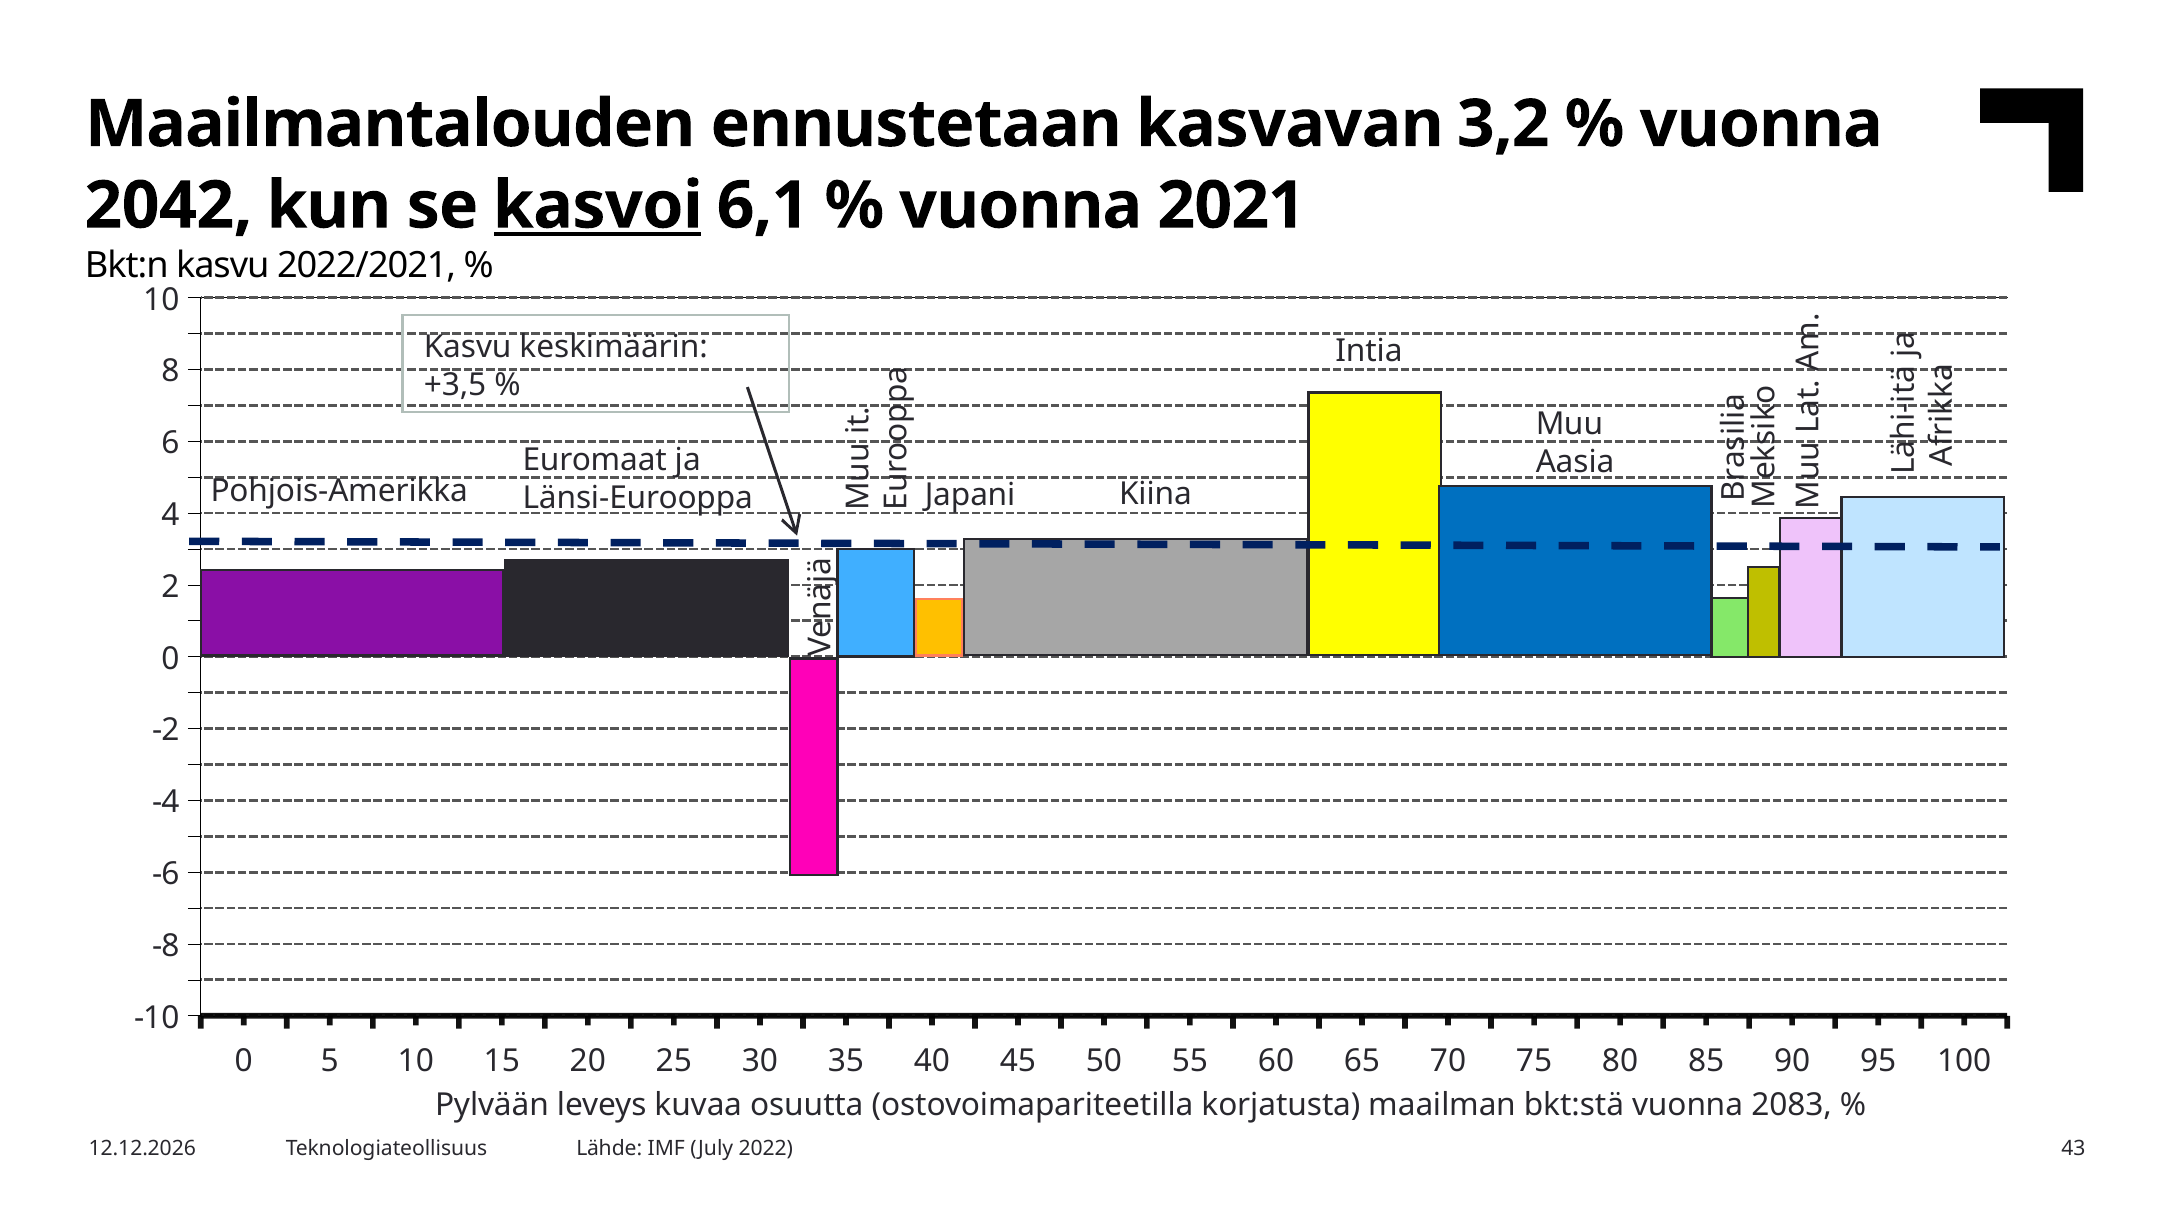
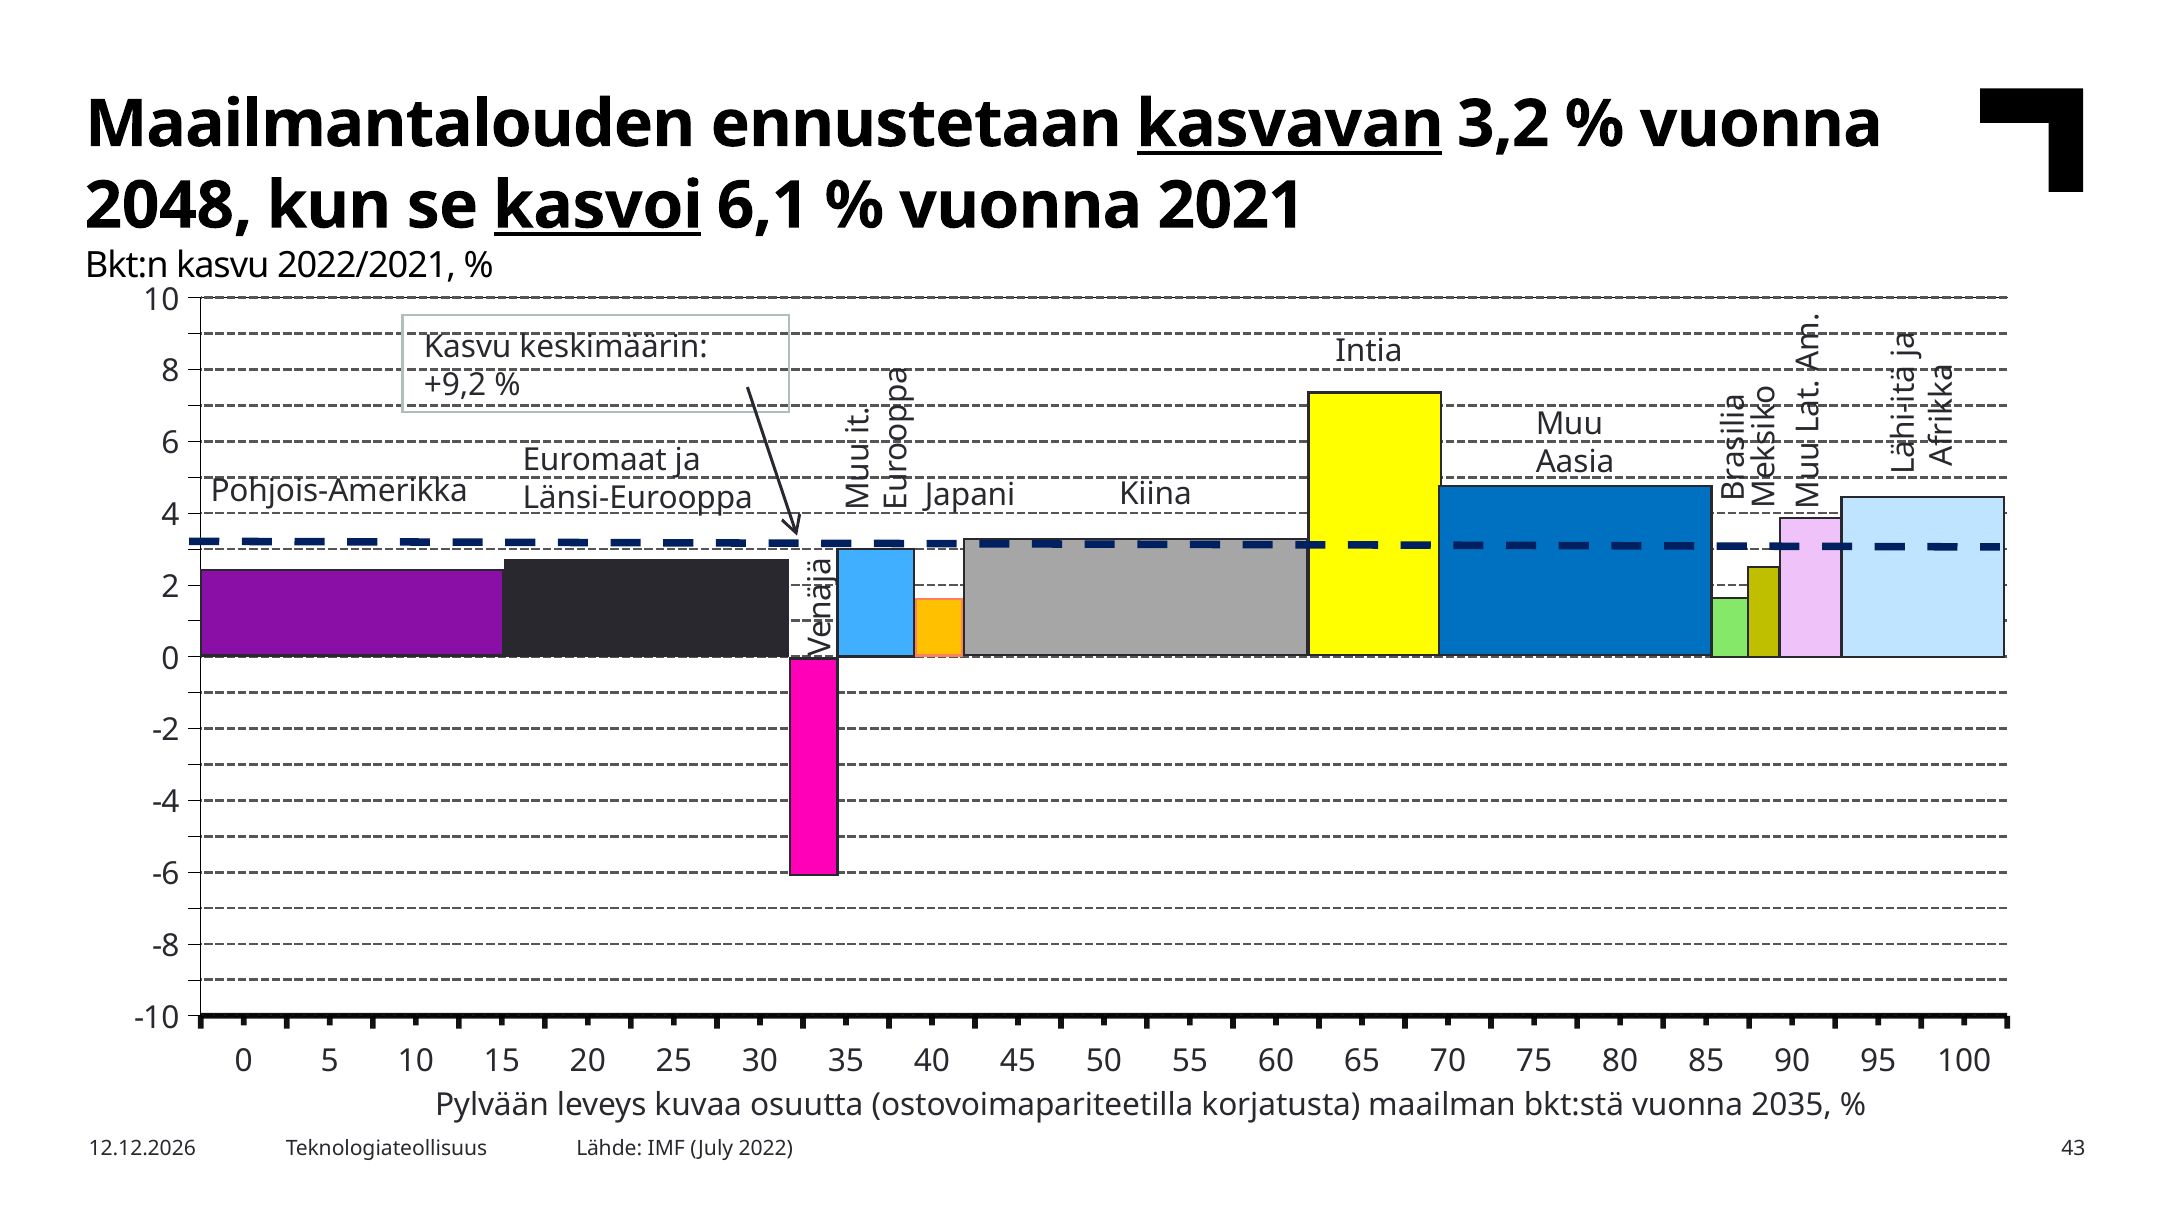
kasvavan underline: none -> present
2042: 2042 -> 2048
+3,5: +3,5 -> +9,2
2083: 2083 -> 2035
